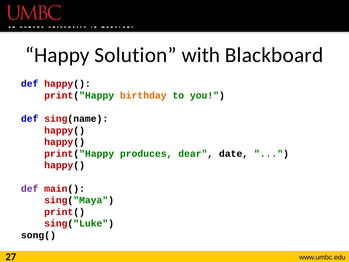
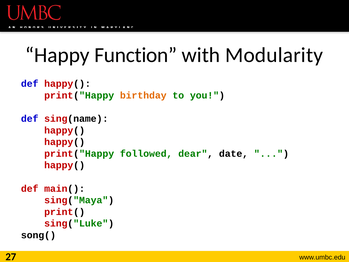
Solution: Solution -> Function
Blackboard: Blackboard -> Modularity
produces: produces -> followed
def at (30, 188) colour: purple -> red
